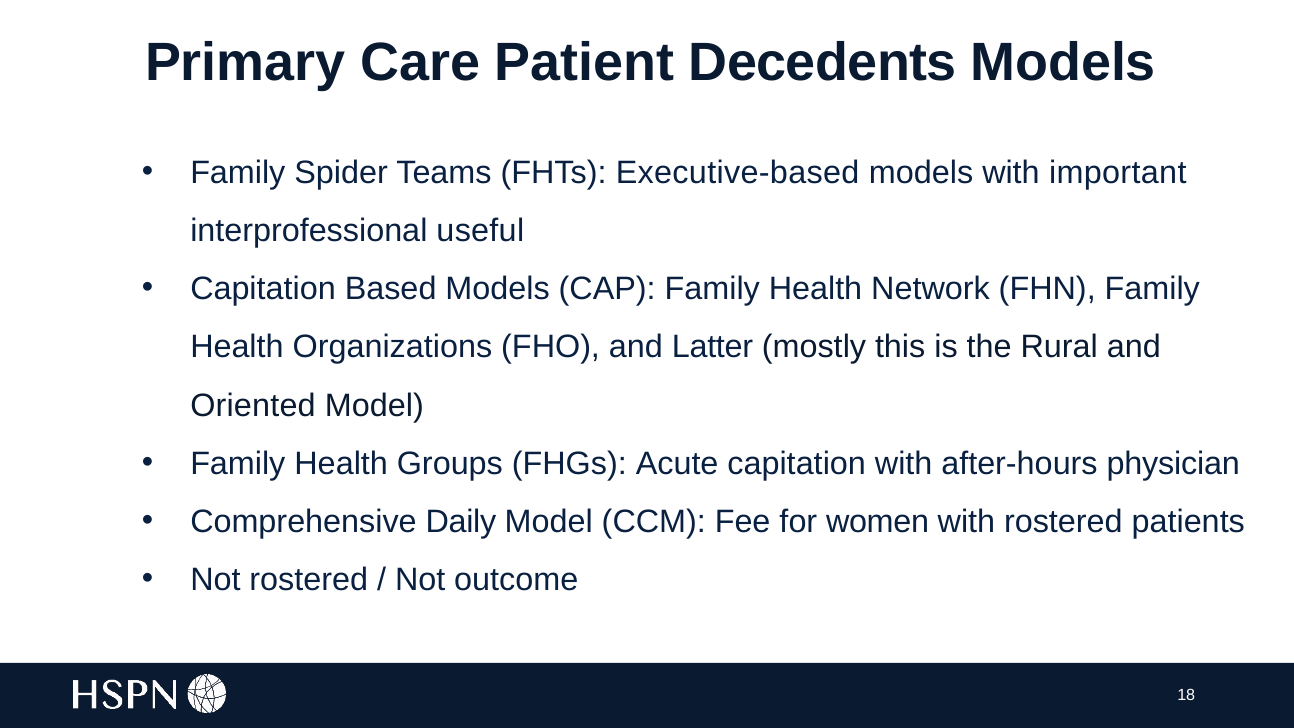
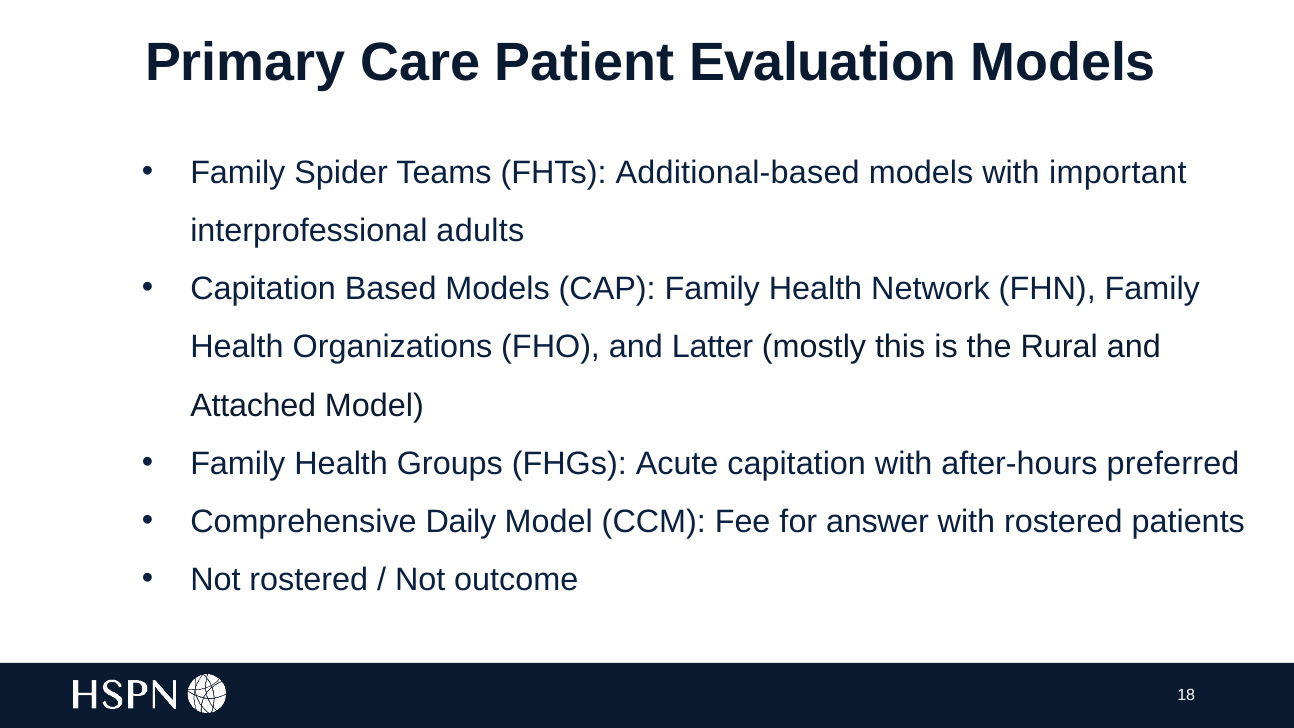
Decedents: Decedents -> Evaluation
Executive-based: Executive-based -> Additional-based
useful: useful -> adults
Oriented: Oriented -> Attached
physician: physician -> preferred
women: women -> answer
